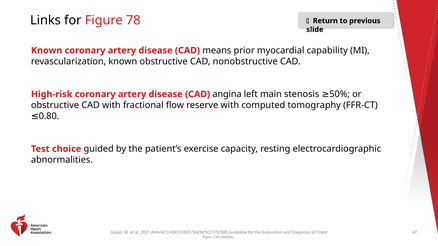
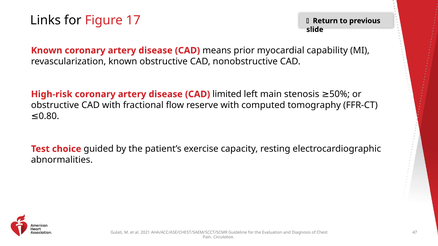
78: 78 -> 17
angina: angina -> limited
